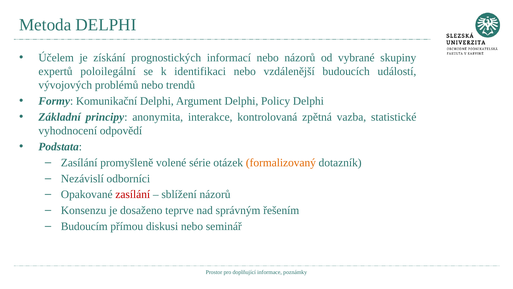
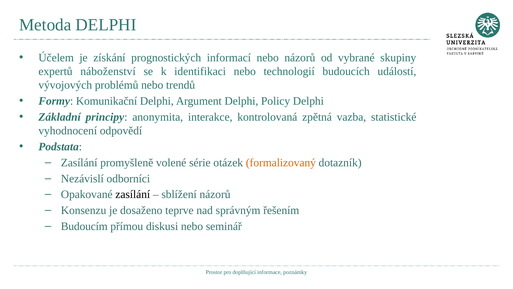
poloilegální: poloilegální -> náboženství
vzdálenější: vzdálenější -> technologií
zasílání at (133, 194) colour: red -> black
